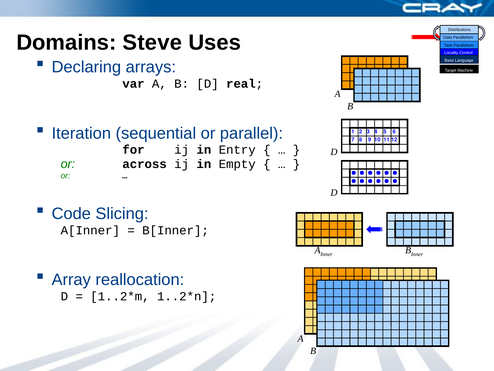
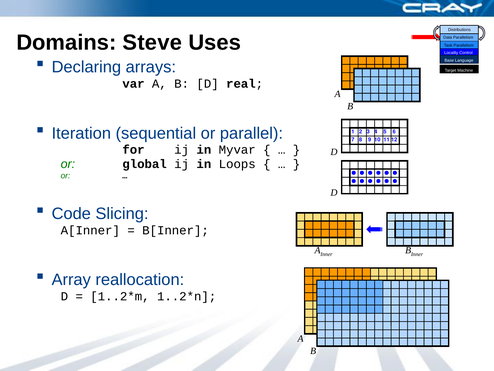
Entry: Entry -> Myvar
across: across -> global
Empty: Empty -> Loops
